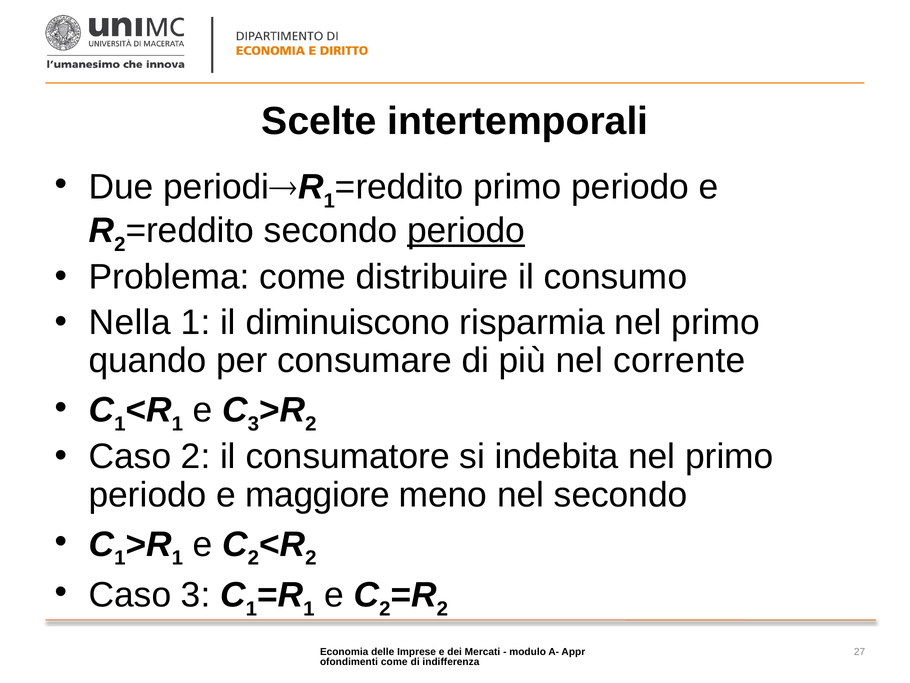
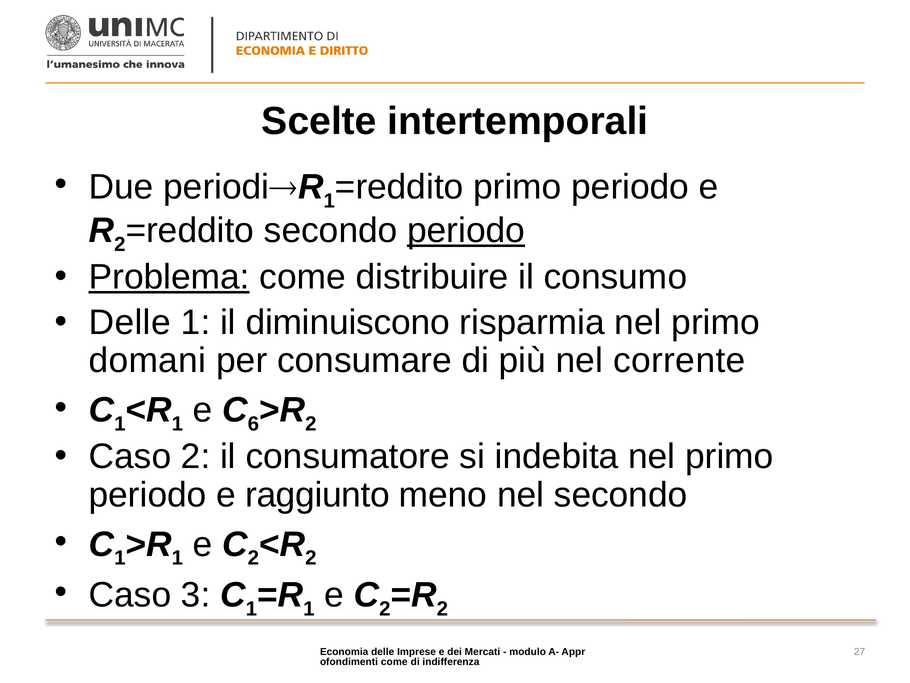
Problema underline: none -> present
Nella at (130, 322): Nella -> Delle
quando: quando -> domani
3 at (253, 424): 3 -> 6
maggiore: maggiore -> raggiunto
